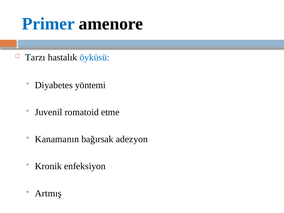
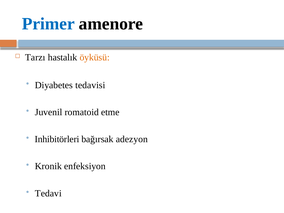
öyküsü colour: blue -> orange
yöntemi: yöntemi -> tedavisi
Kanamanın: Kanamanın -> Inhibitörleri
Artmış: Artmış -> Tedavi
